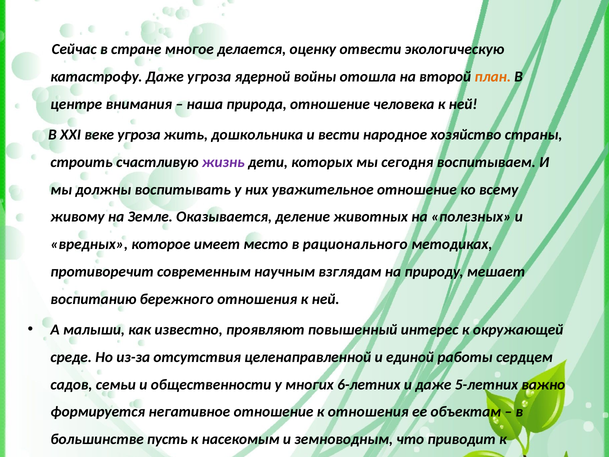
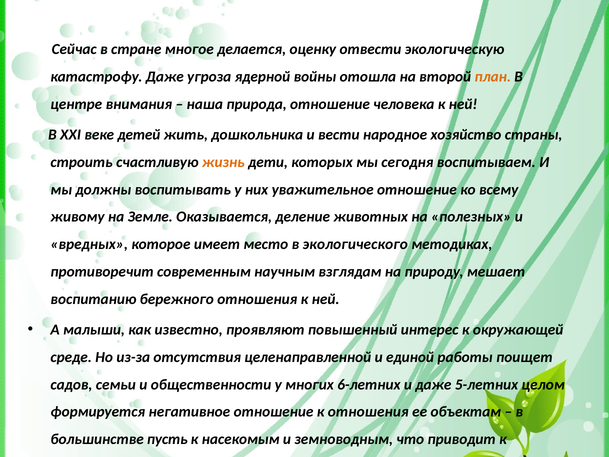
веке угроза: угроза -> детей
жизнь colour: purple -> orange
рационального: рационального -> экологического
сердцем: сердцем -> поищет
важно: важно -> целом
